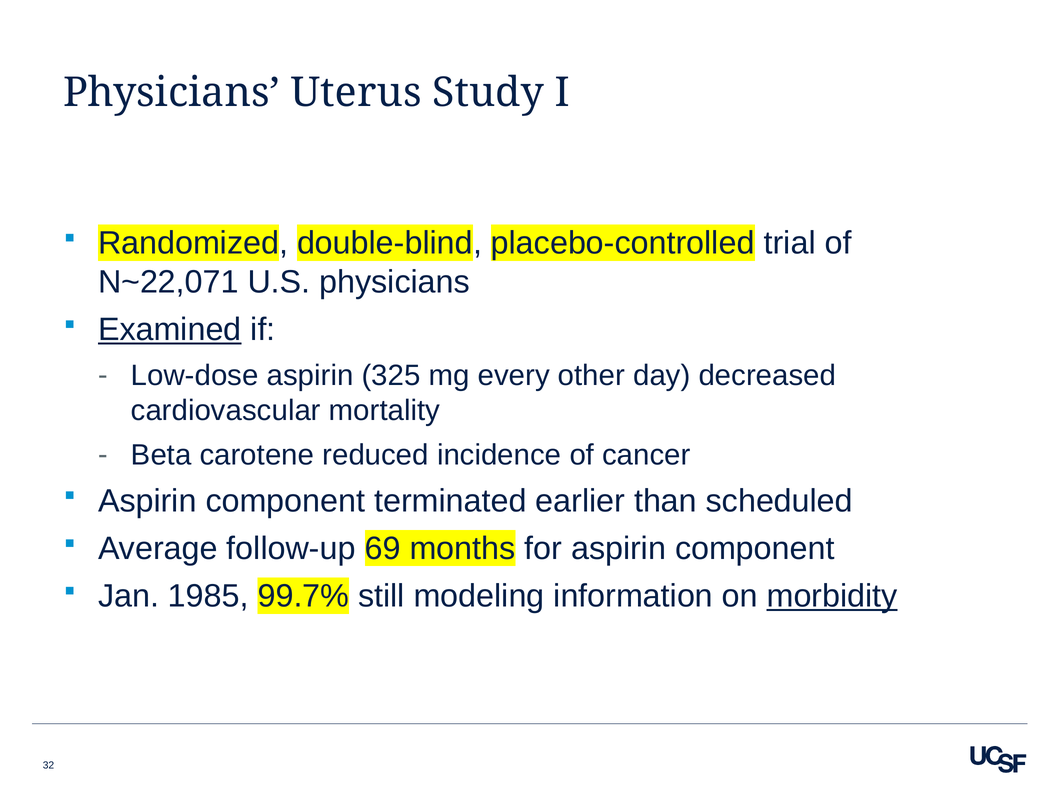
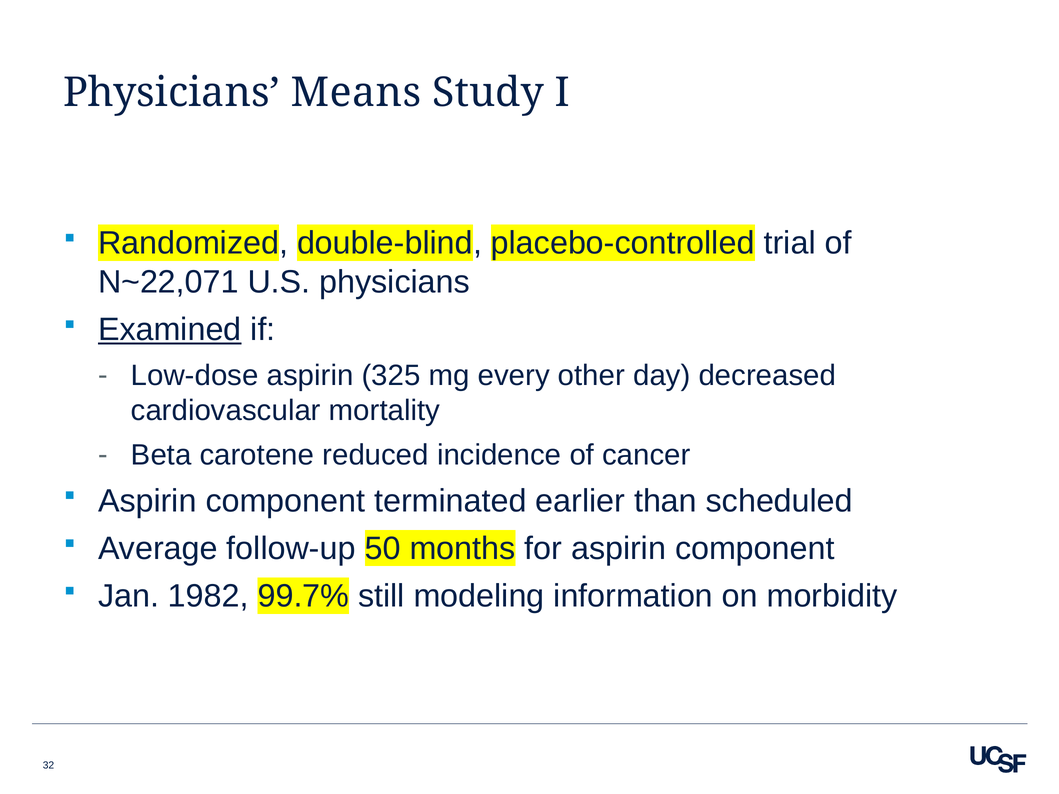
Uterus: Uterus -> Means
69: 69 -> 50
1985: 1985 -> 1982
morbidity underline: present -> none
